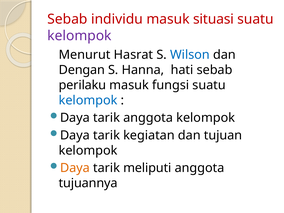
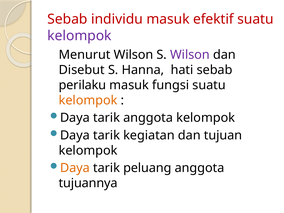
situasi: situasi -> efektif
Menurut Hasrat: Hasrat -> Wilson
Wilson at (190, 55) colour: blue -> purple
Dengan: Dengan -> Disebut
kelompok at (88, 100) colour: blue -> orange
meliputi: meliputi -> peluang
